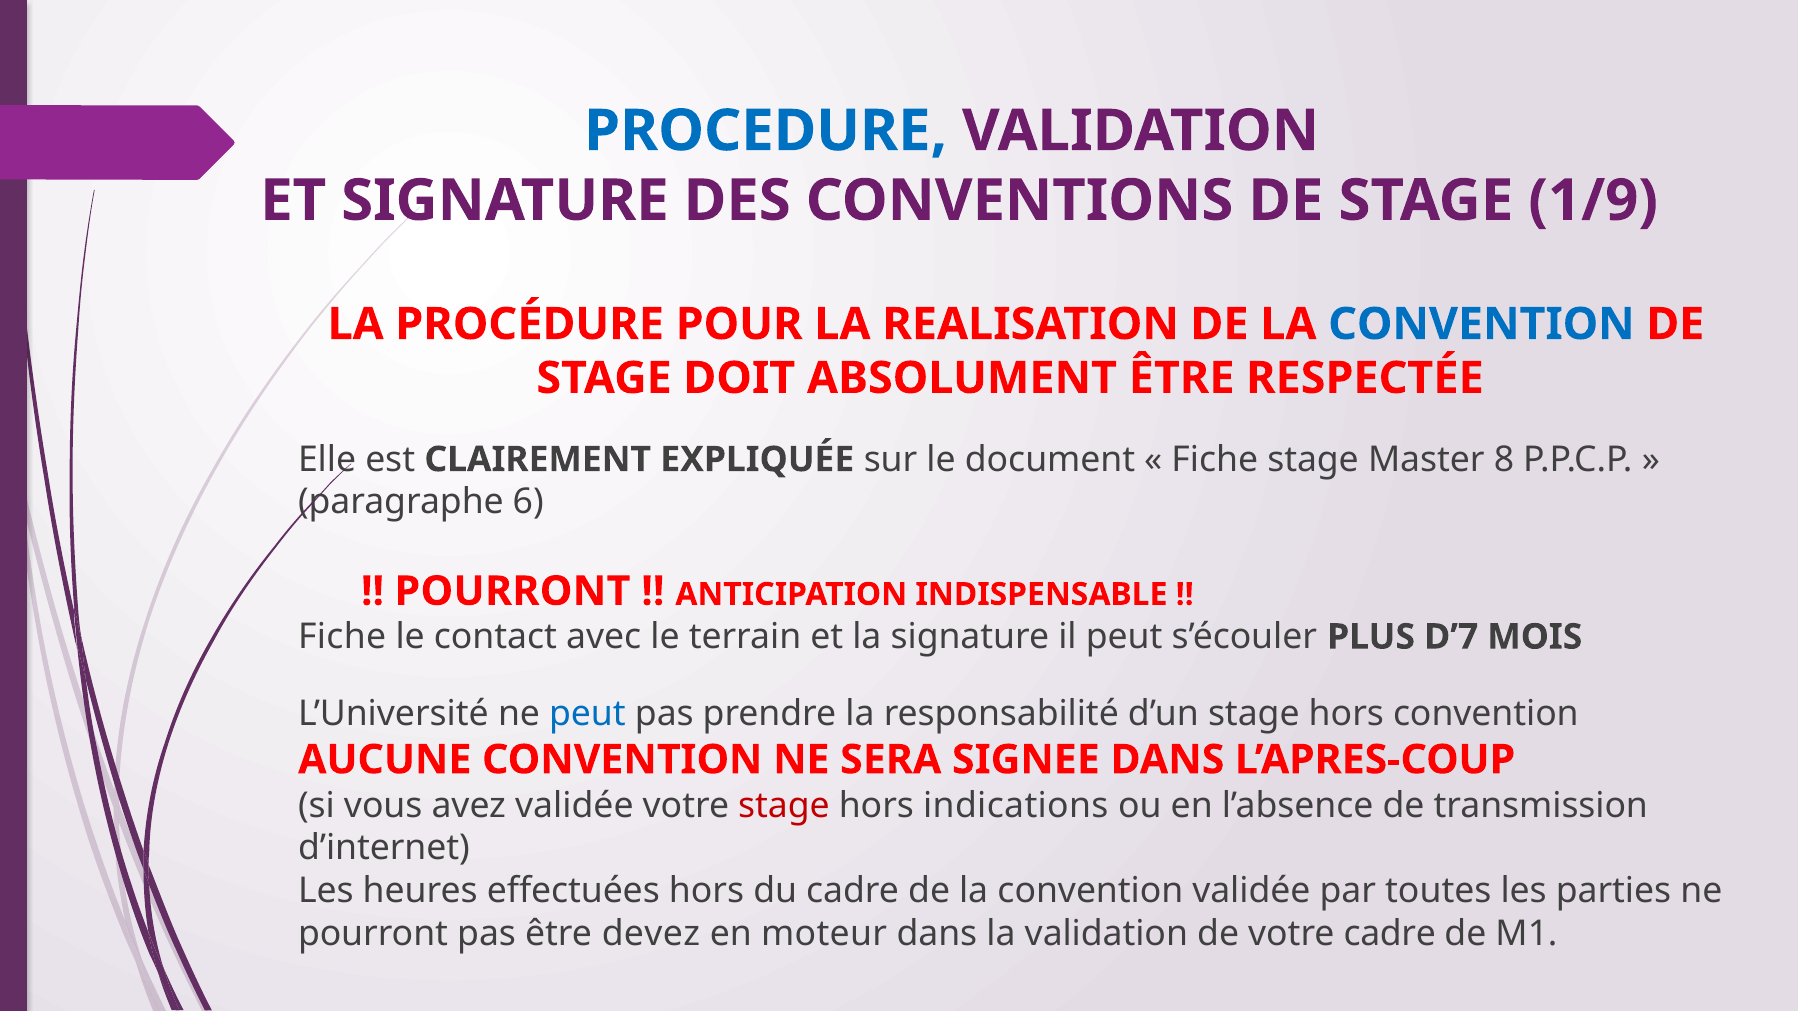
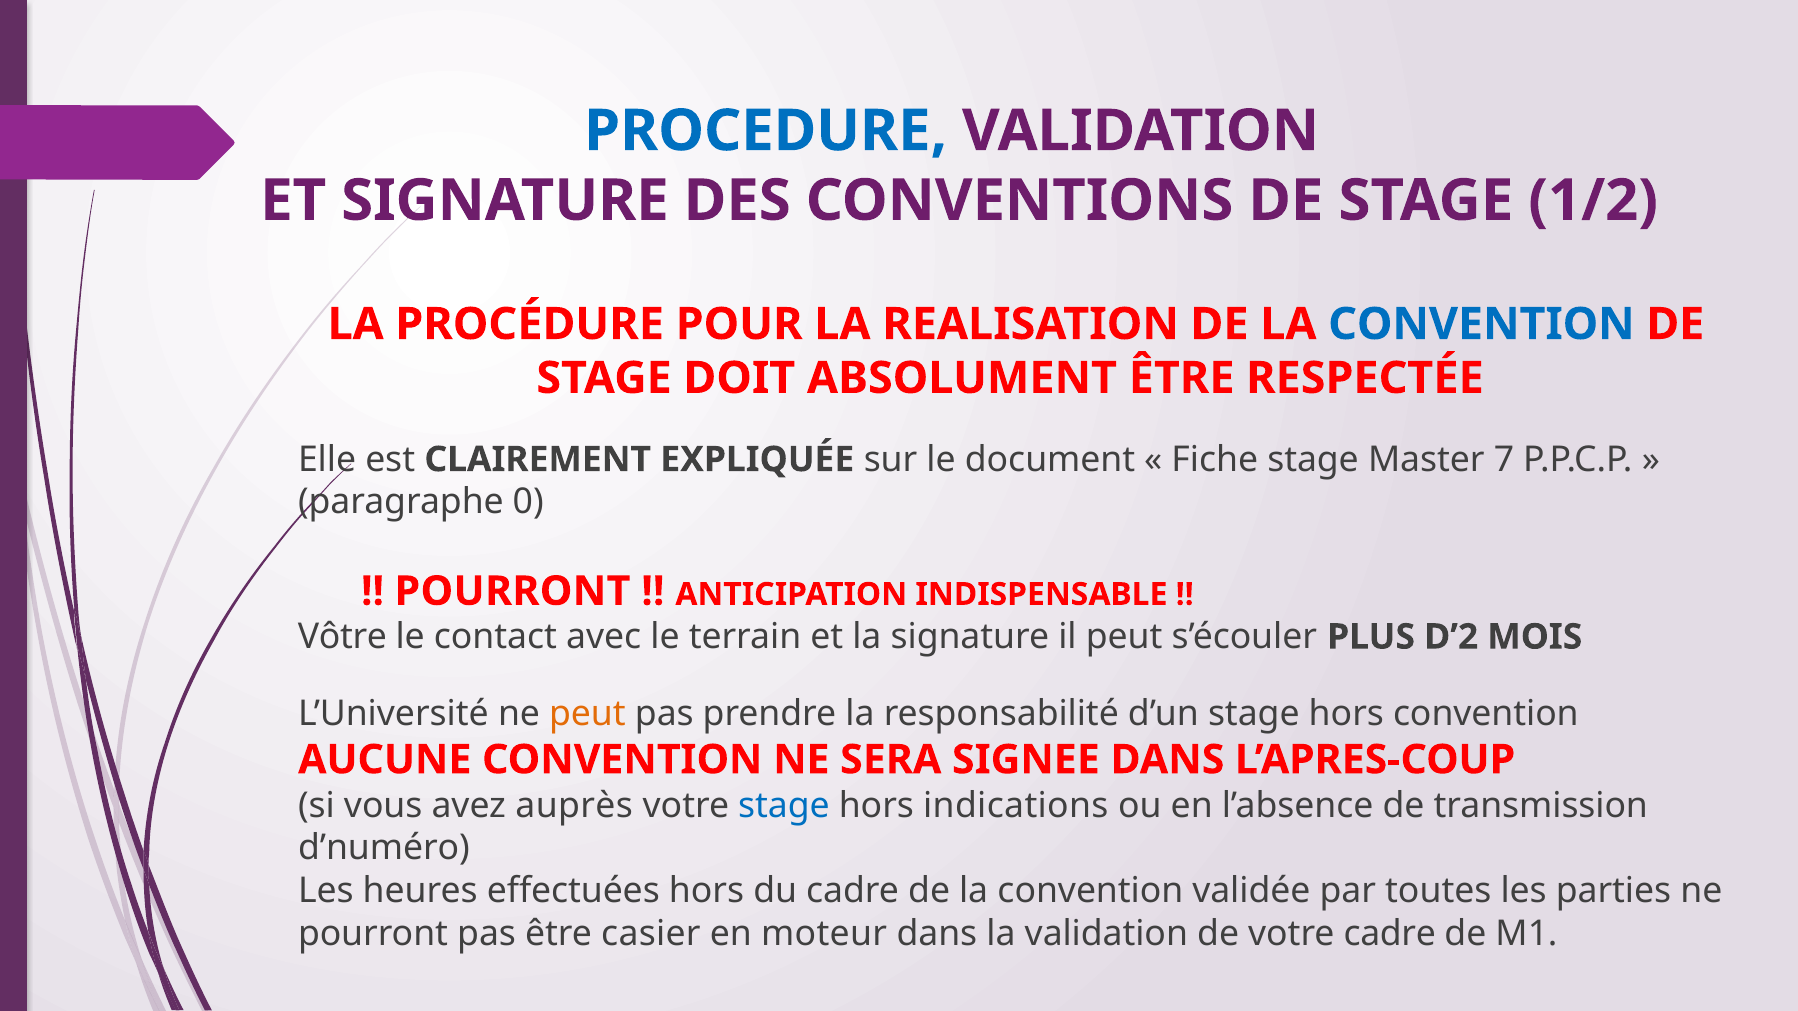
1/9: 1/9 -> 1/2
8: 8 -> 7
6: 6 -> 0
Fiche at (342, 637): Fiche -> Vôtre
D’7: D’7 -> D’2
peut at (587, 714) colour: blue -> orange
avez validée: validée -> auprès
stage at (784, 806) colour: red -> blue
d’internet: d’internet -> d’numéro
devez: devez -> casier
